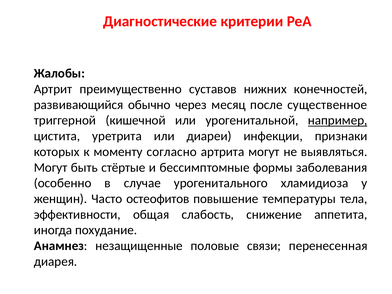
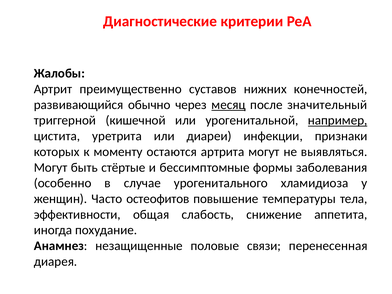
месяц underline: none -> present
существенное: существенное -> значительный
согласно: согласно -> остаются
